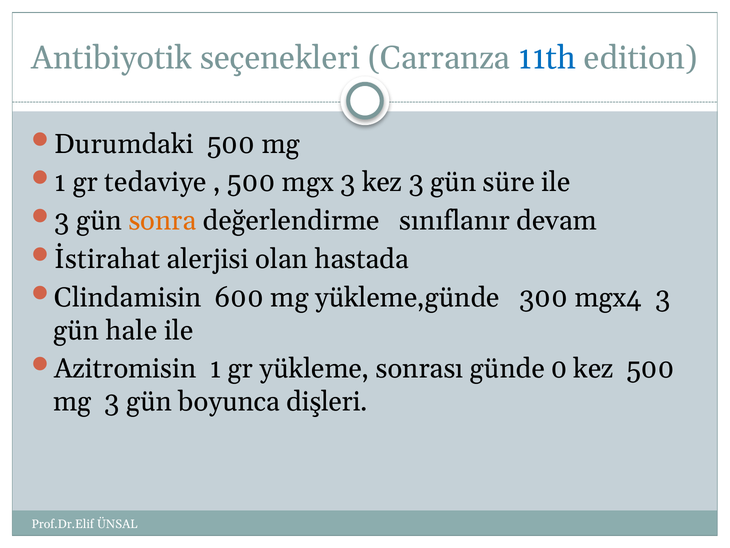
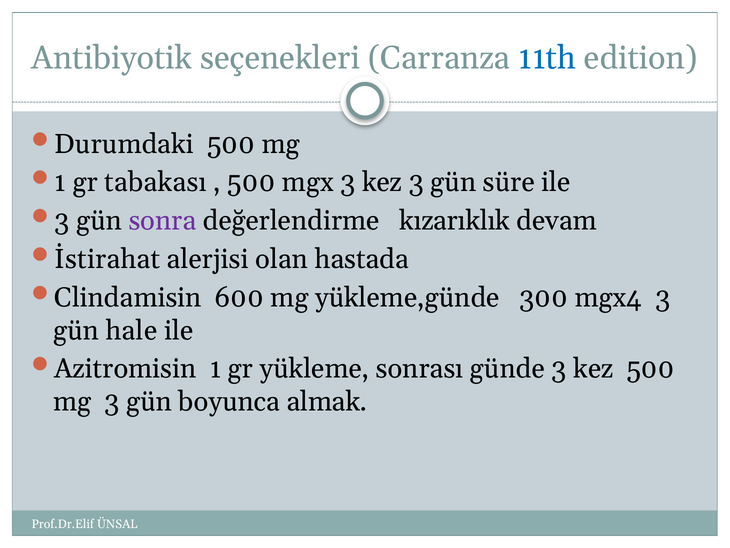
tedaviye: tedaviye -> tabakası
sonra colour: orange -> purple
sınıflanır: sınıflanır -> kızarıklık
günde 0: 0 -> 3
dişleri: dişleri -> almak
